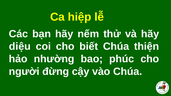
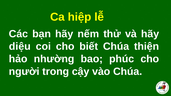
đừng: đừng -> trong
